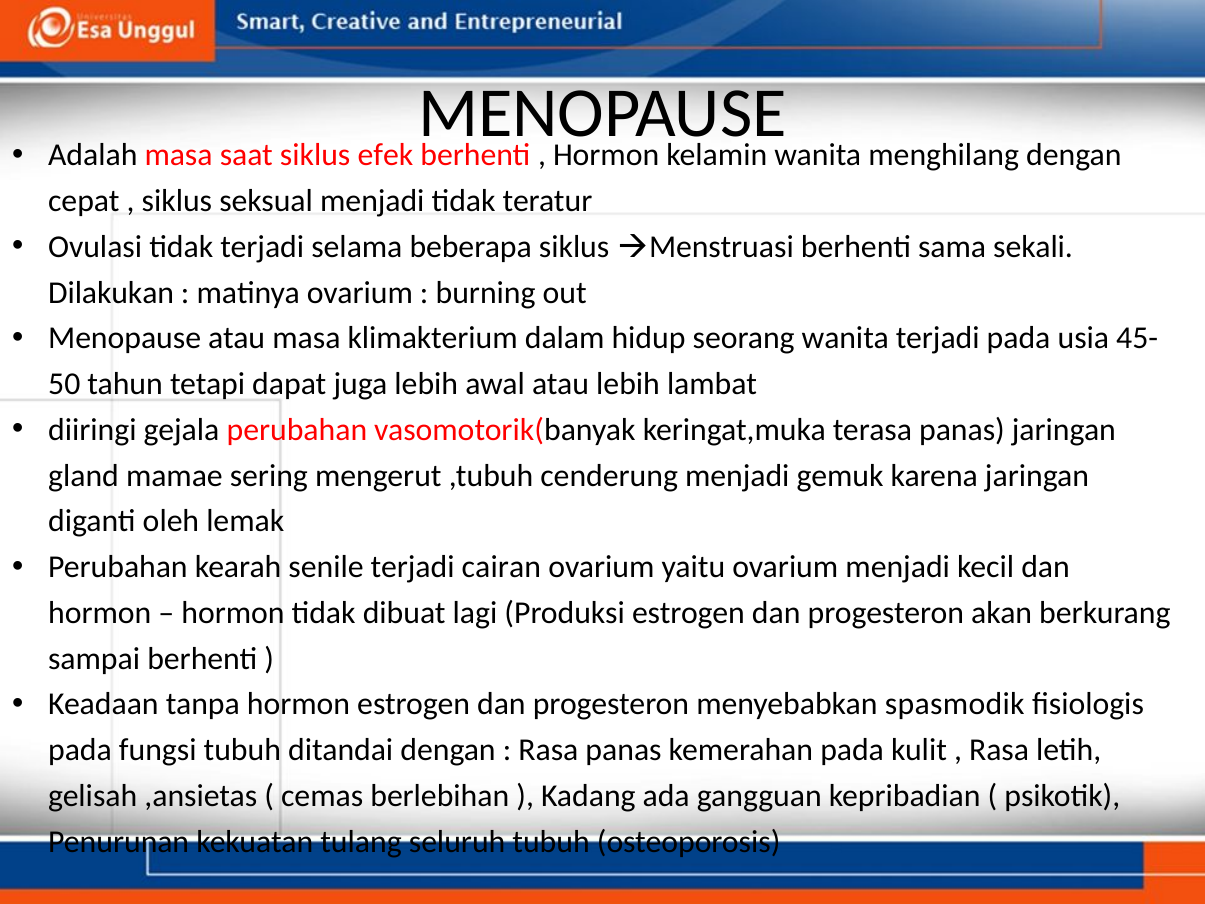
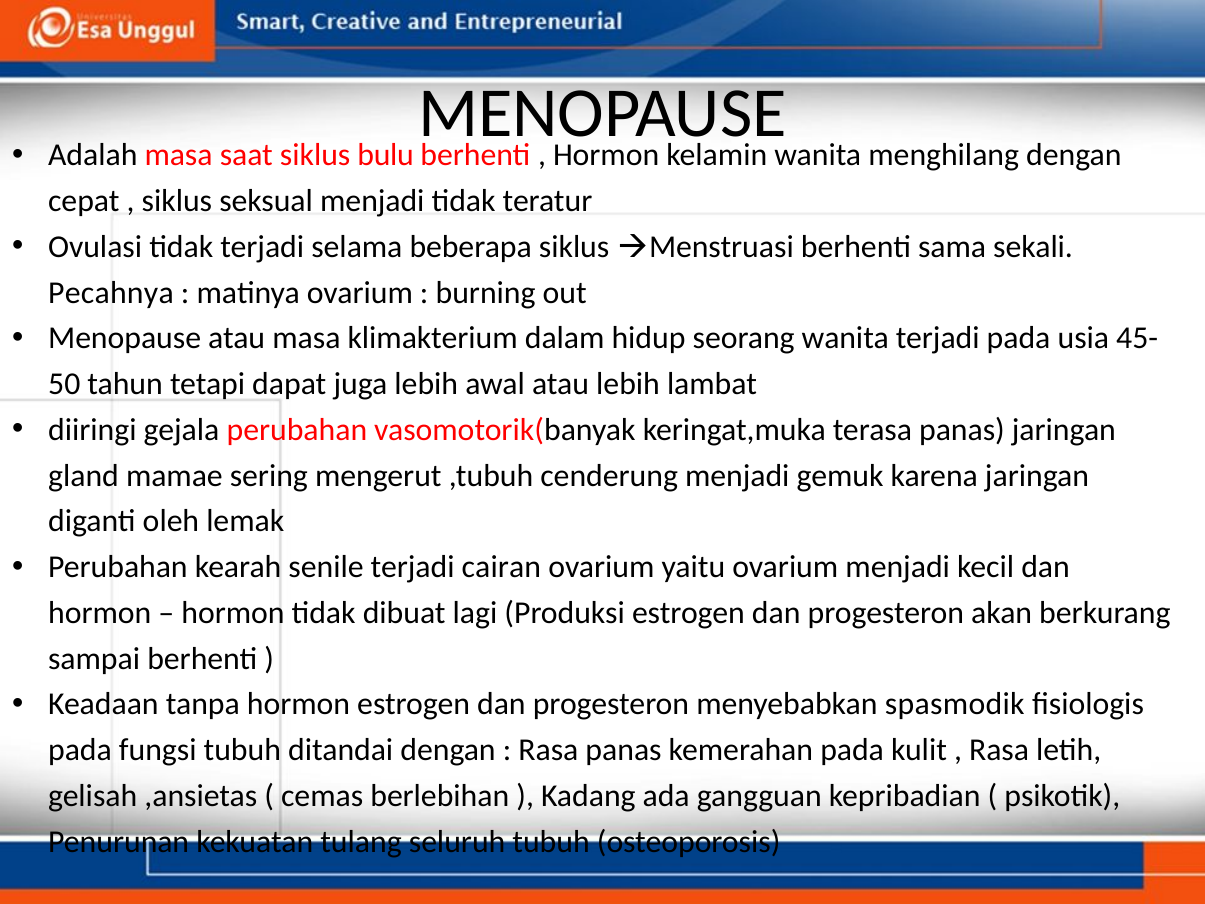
efek: efek -> bulu
Dilakukan: Dilakukan -> Pecahnya
